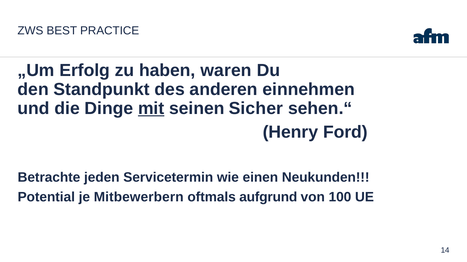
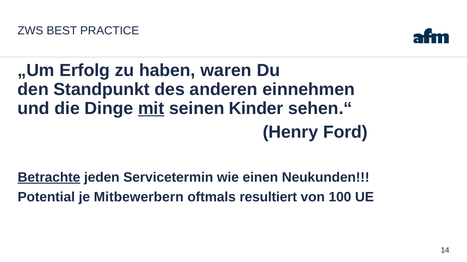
Sicher: Sicher -> Kinder
Betrachte underline: none -> present
aufgrund: aufgrund -> resultiert
